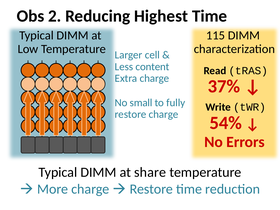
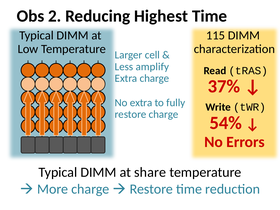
content: content -> amplify
No small: small -> extra
